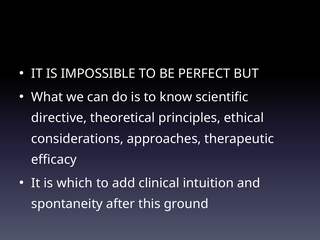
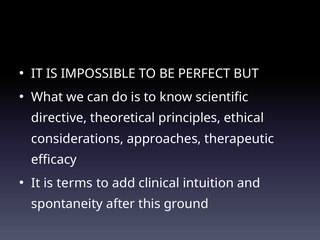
which: which -> terms
